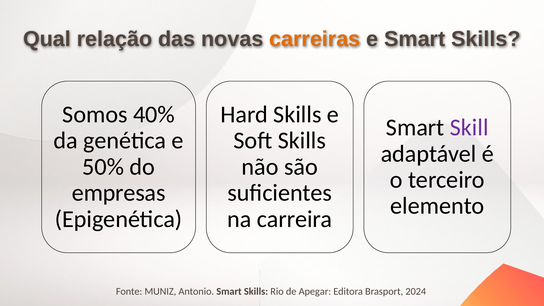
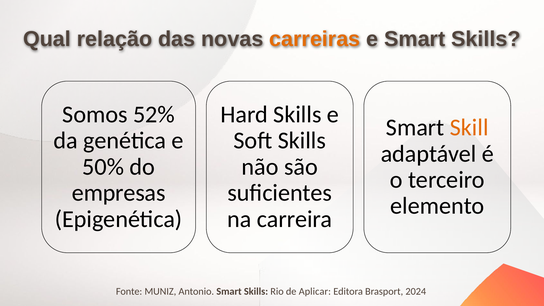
40%: 40% -> 52%
Skill colour: purple -> orange
Apegar: Apegar -> Aplicar
